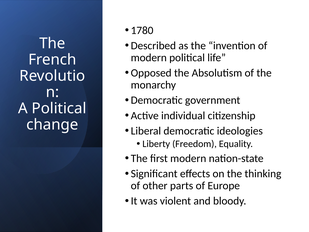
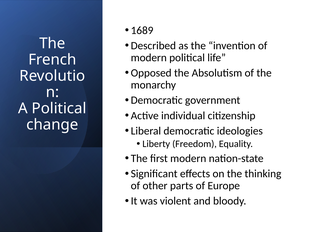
1780: 1780 -> 1689
